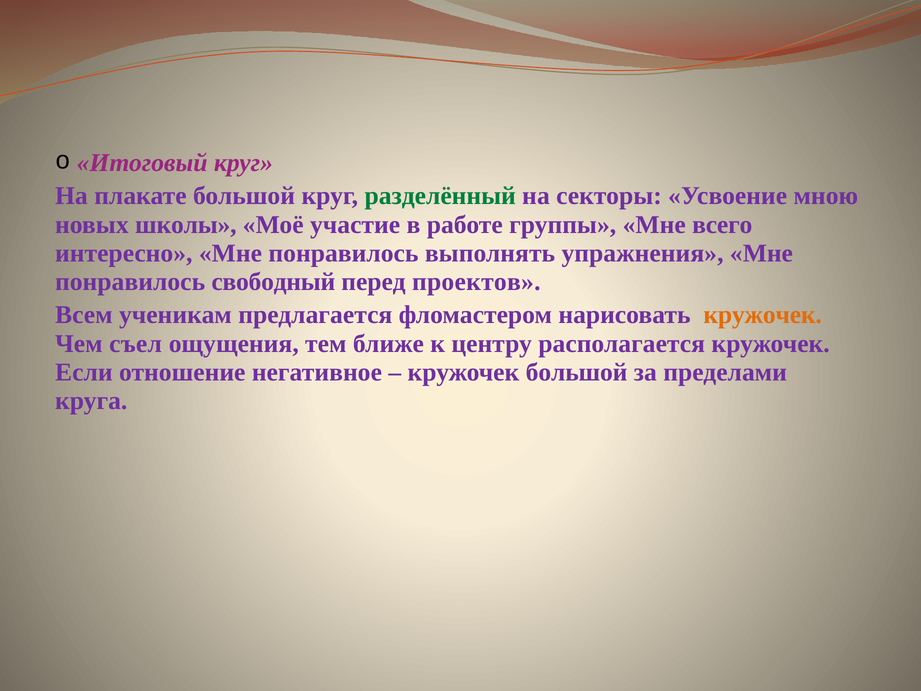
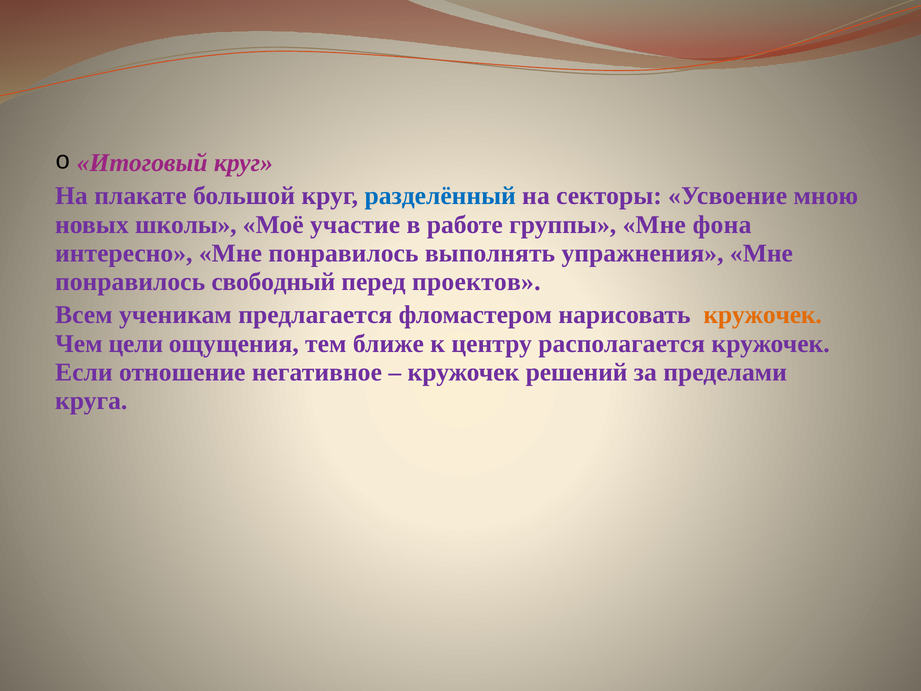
разделённый colour: green -> blue
всего: всего -> фона
съел: съел -> цели
кружочек большой: большой -> решений
